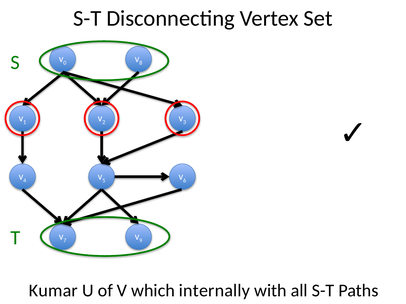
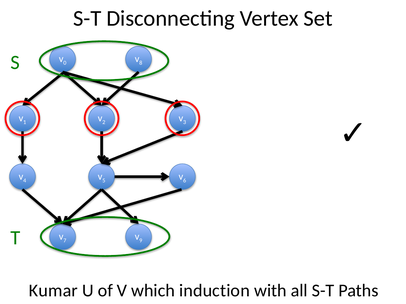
internally: internally -> induction
